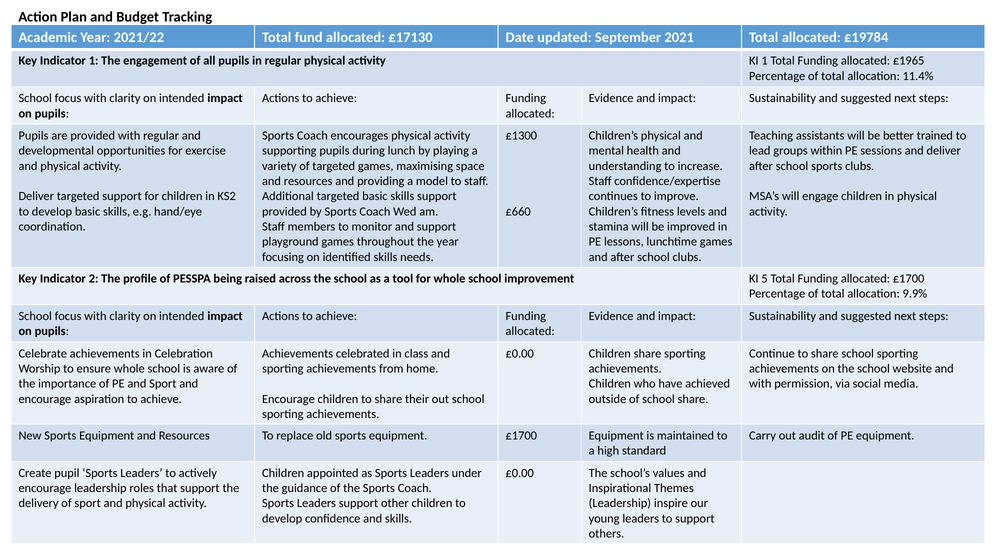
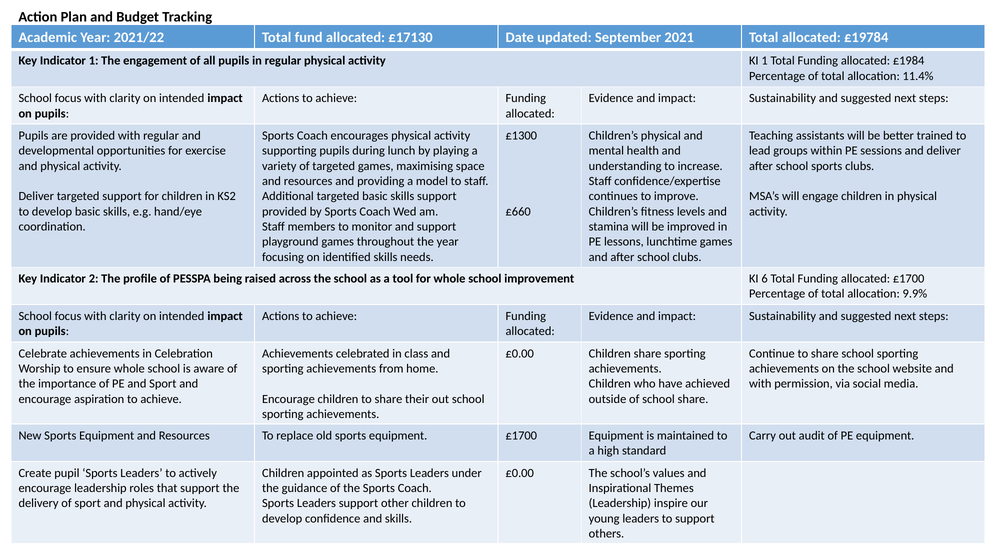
£1965: £1965 -> £1984
5: 5 -> 6
